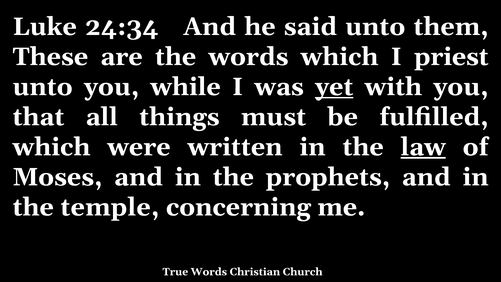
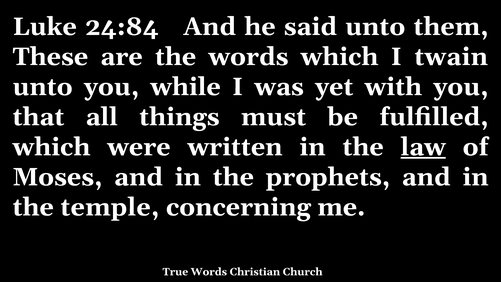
24:34: 24:34 -> 24:84
priest: priest -> twain
yet underline: present -> none
